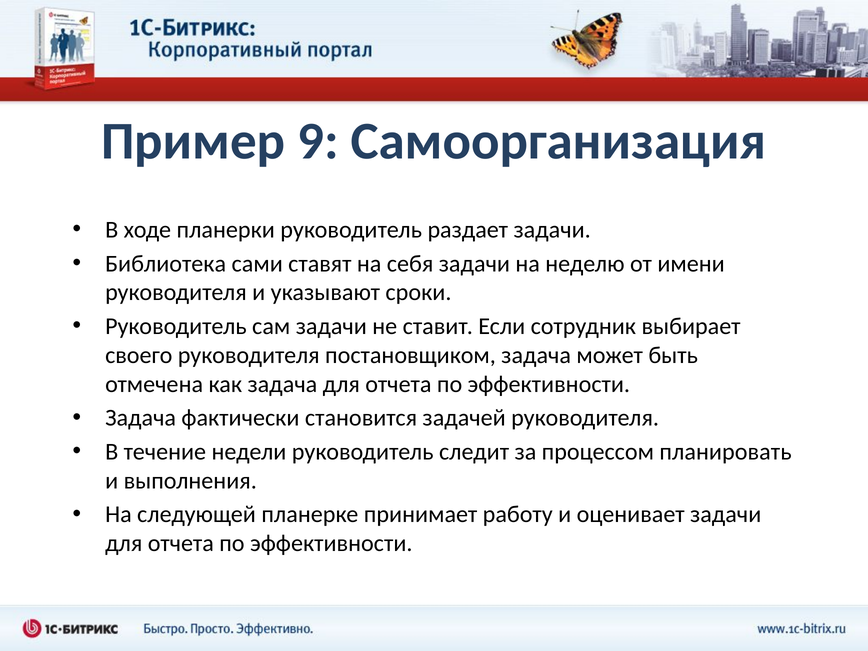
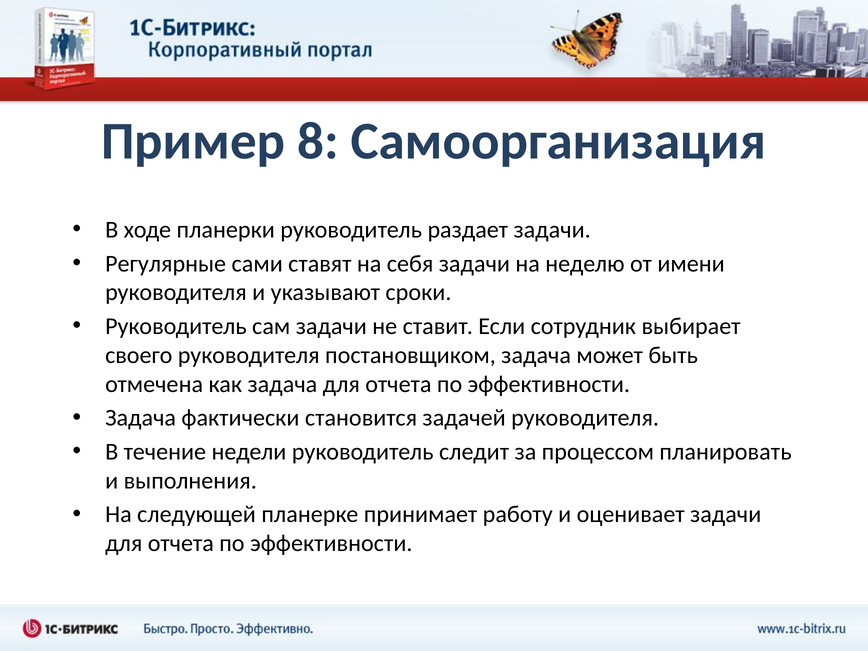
9: 9 -> 8
Библиотека: Библиотека -> Регулярные
